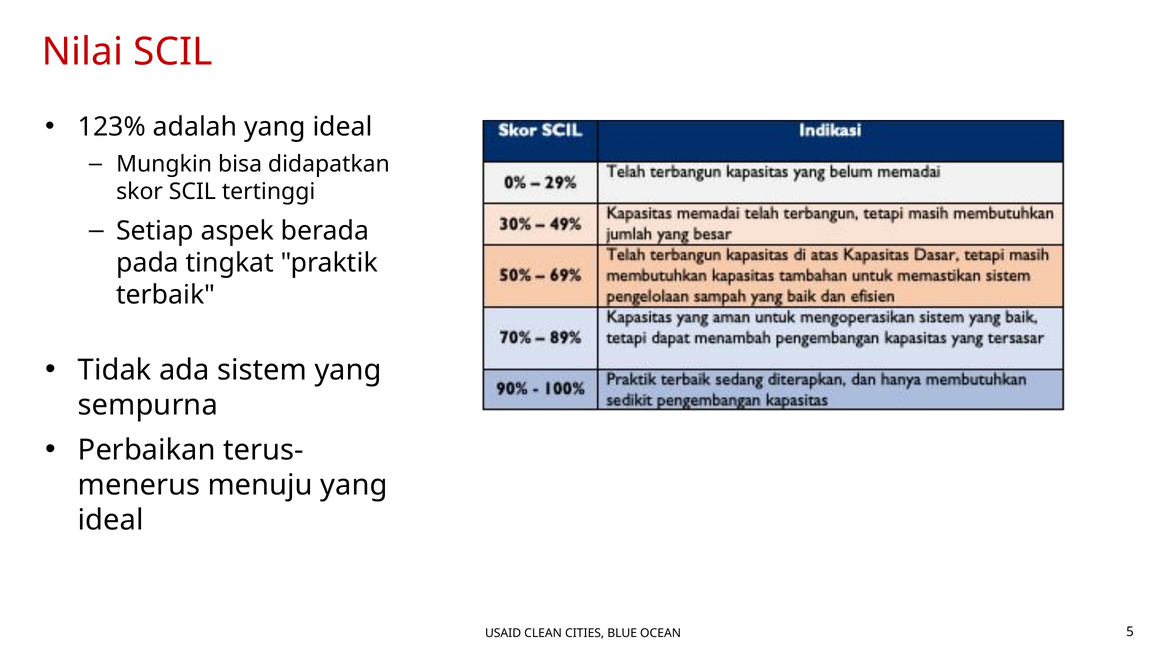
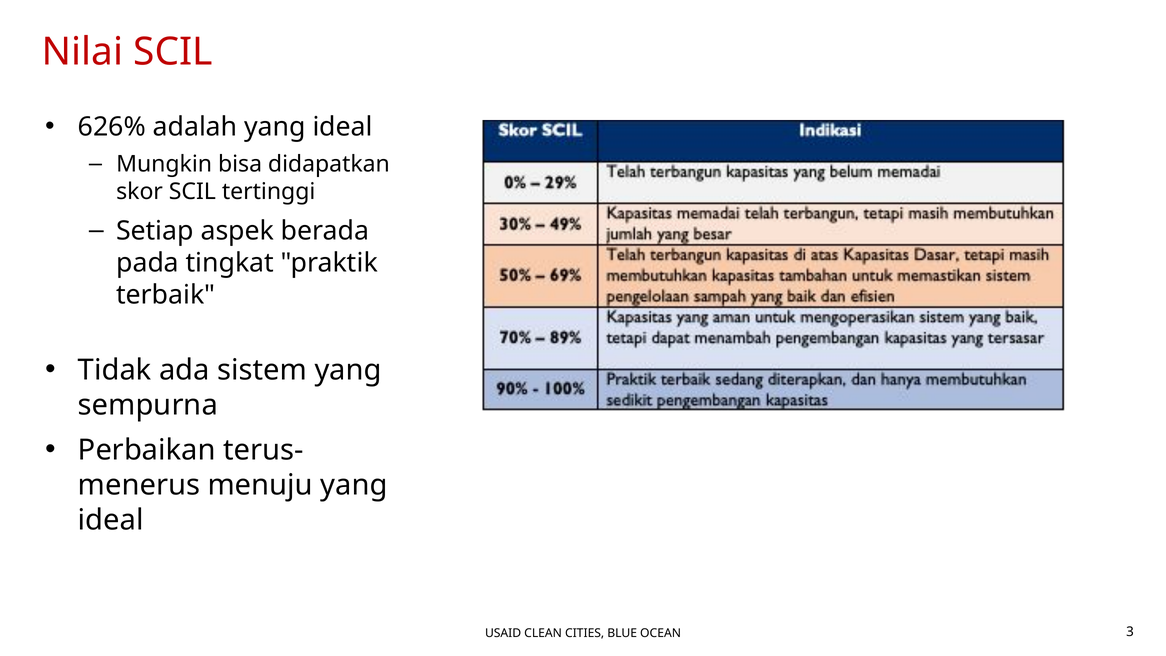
123%: 123% -> 626%
5: 5 -> 3
